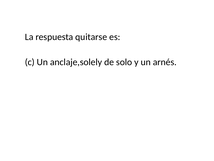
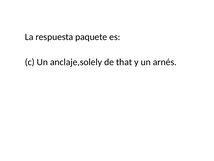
quitarse: quitarse -> paquete
solo: solo -> that
